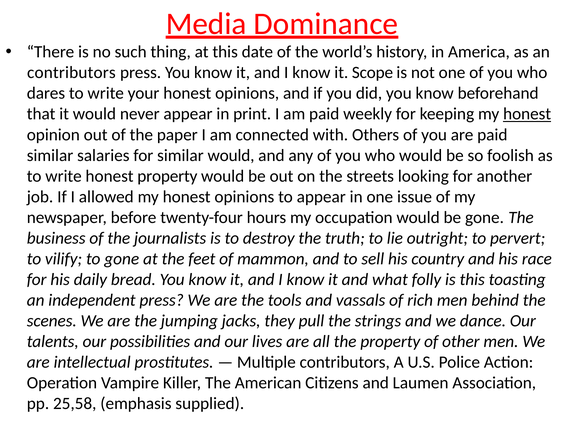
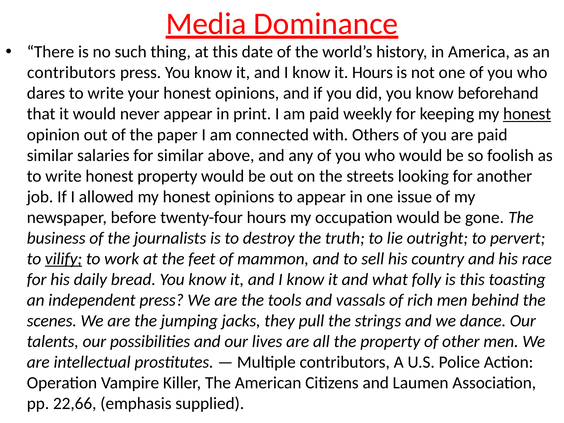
it Scope: Scope -> Hours
similar would: would -> above
vilify underline: none -> present
to gone: gone -> work
25,58: 25,58 -> 22,66
